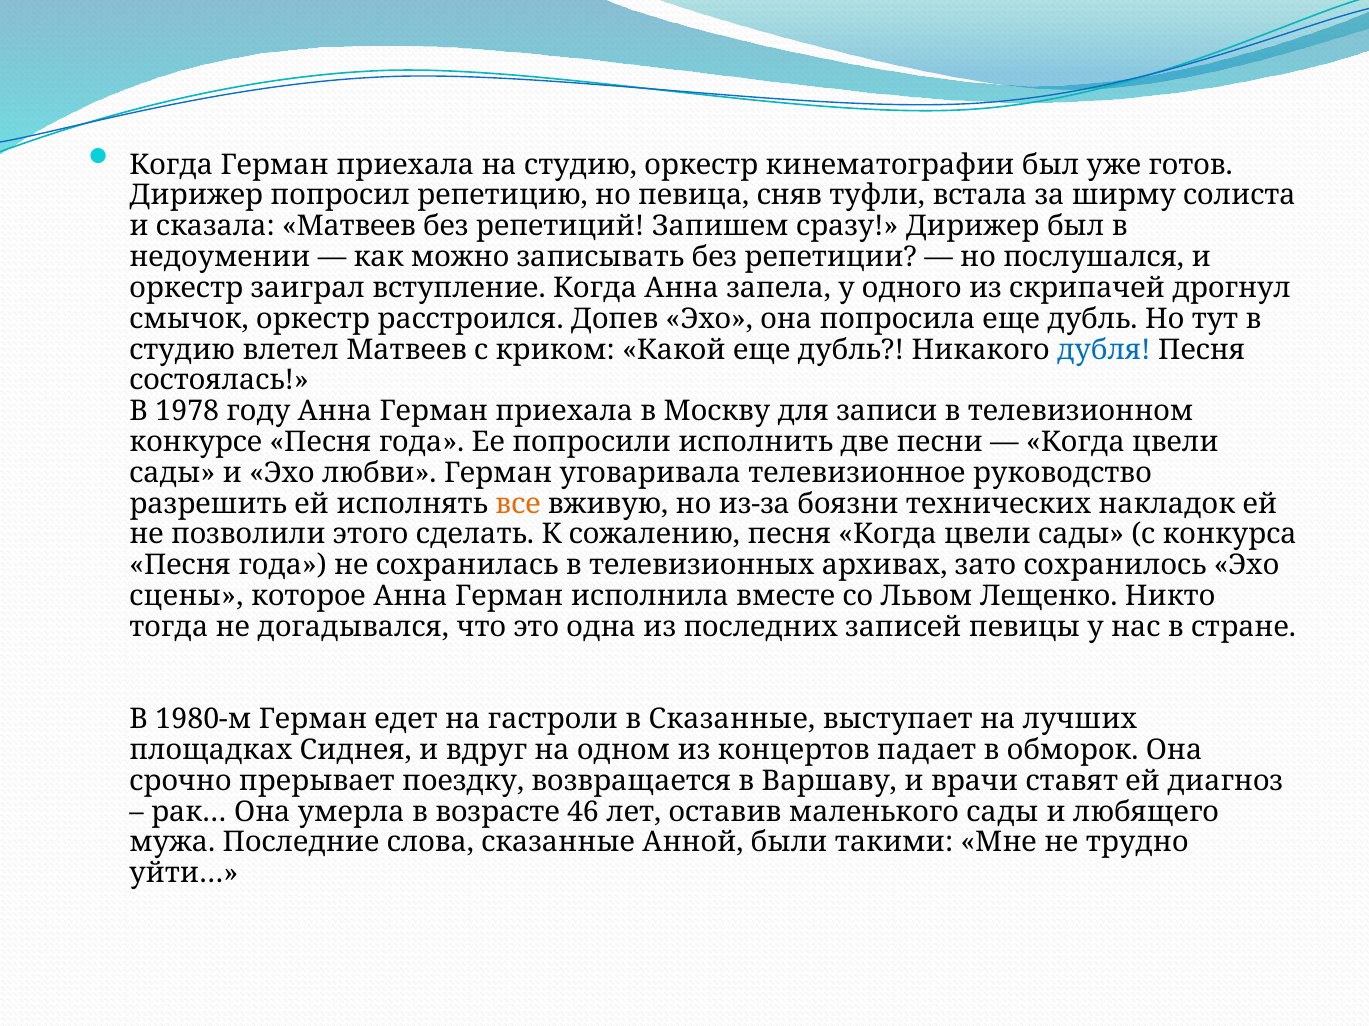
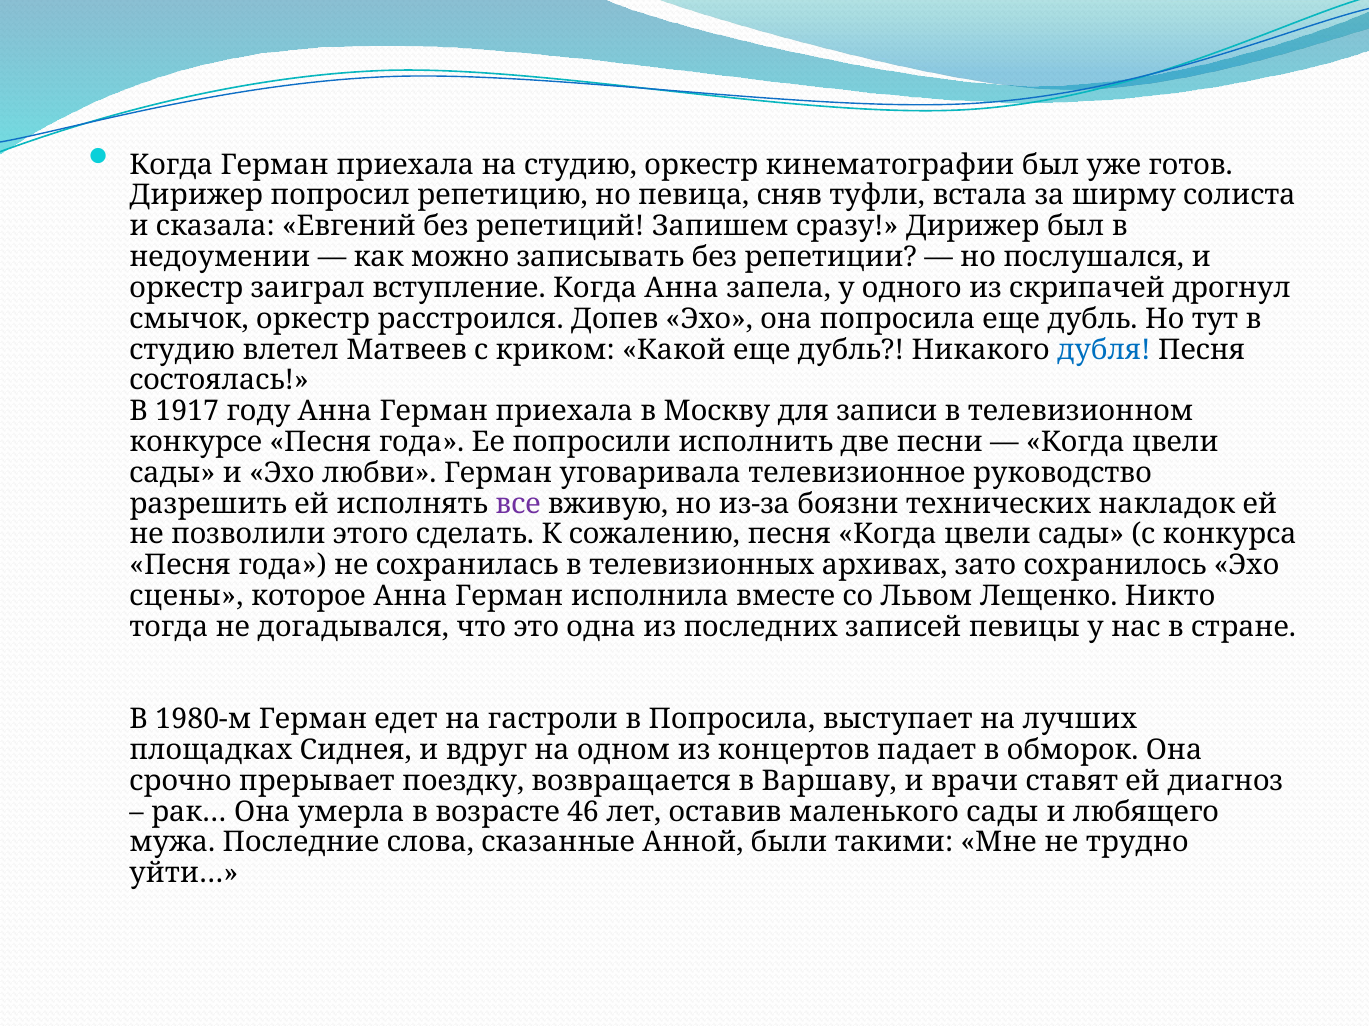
сказала Матвеев: Матвеев -> Евгений
1978: 1978 -> 1917
все colour: orange -> purple
в Сказанные: Сказанные -> Попросила
